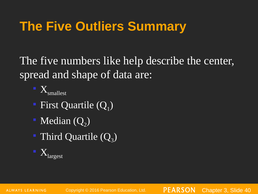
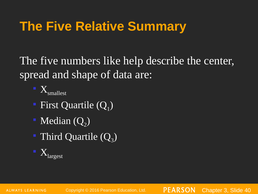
Outliers: Outliers -> Relative
